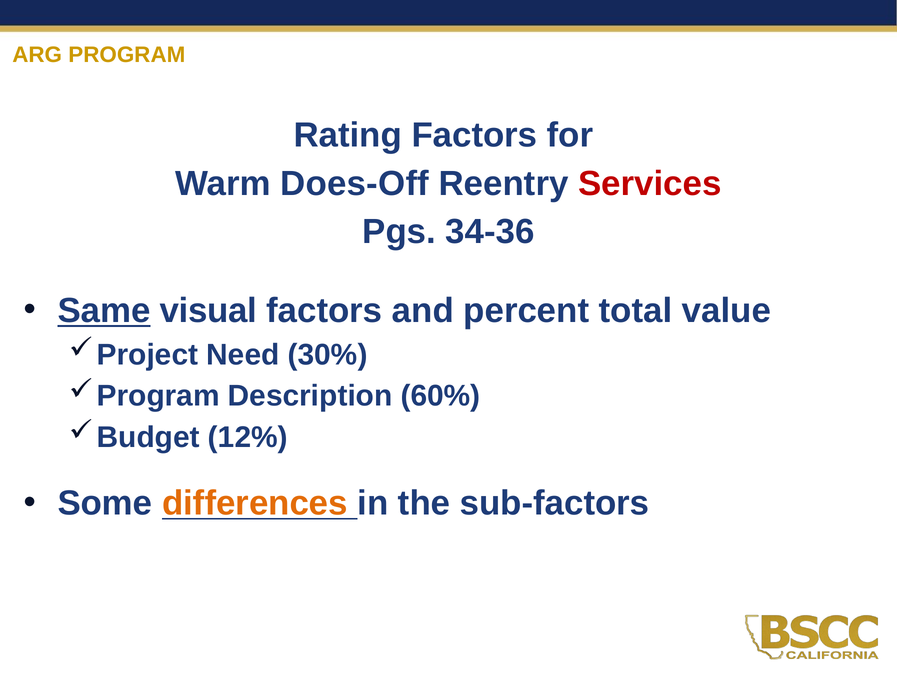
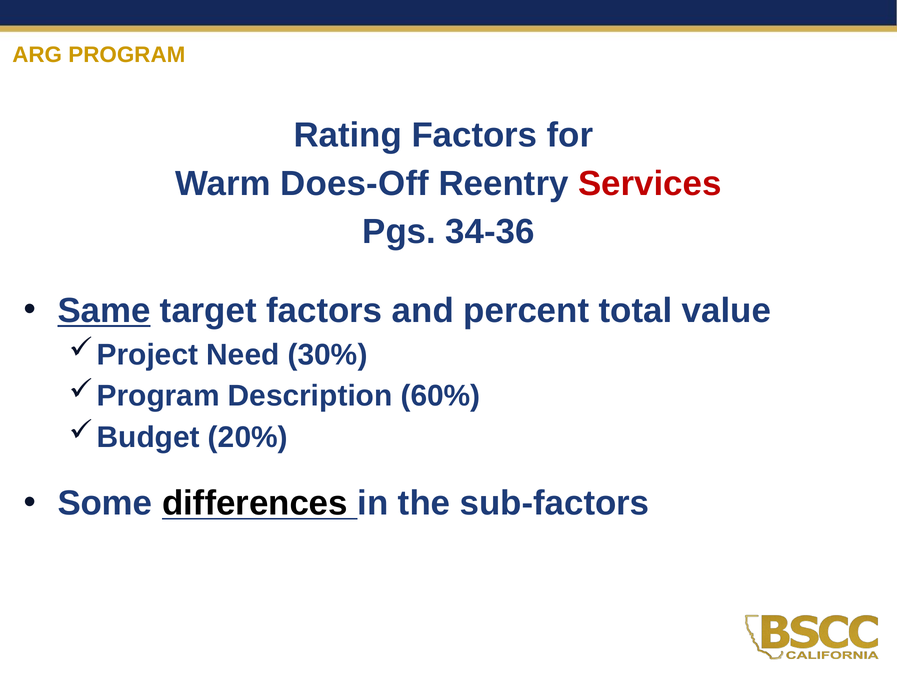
visual: visual -> target
12%: 12% -> 20%
differences colour: orange -> black
